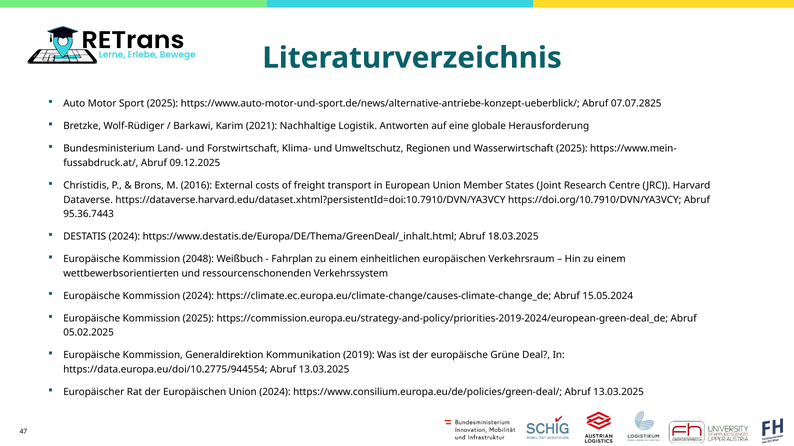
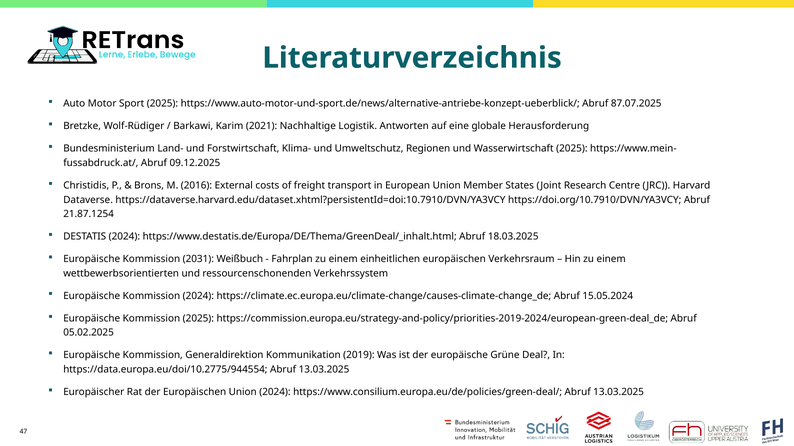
07.07.2825: 07.07.2825 -> 87.07.2025
95.36.7443: 95.36.7443 -> 21.87.1254
2048: 2048 -> 2031
